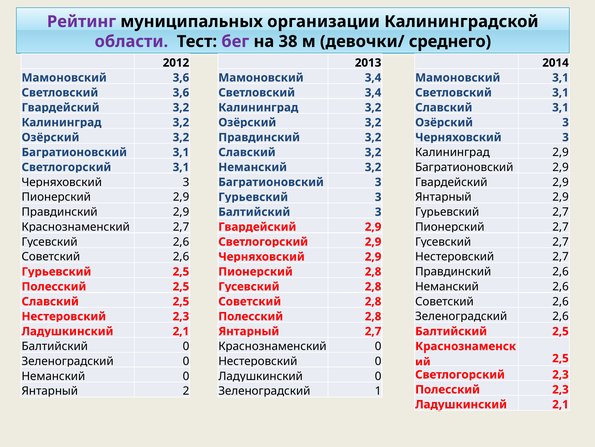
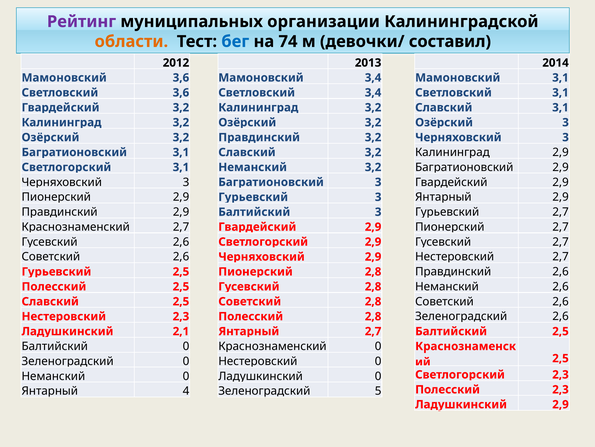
области colour: purple -> orange
бег colour: purple -> blue
38: 38 -> 74
среднего: среднего -> составил
2: 2 -> 4
1: 1 -> 5
2,1 at (560, 404): 2,1 -> 2,9
